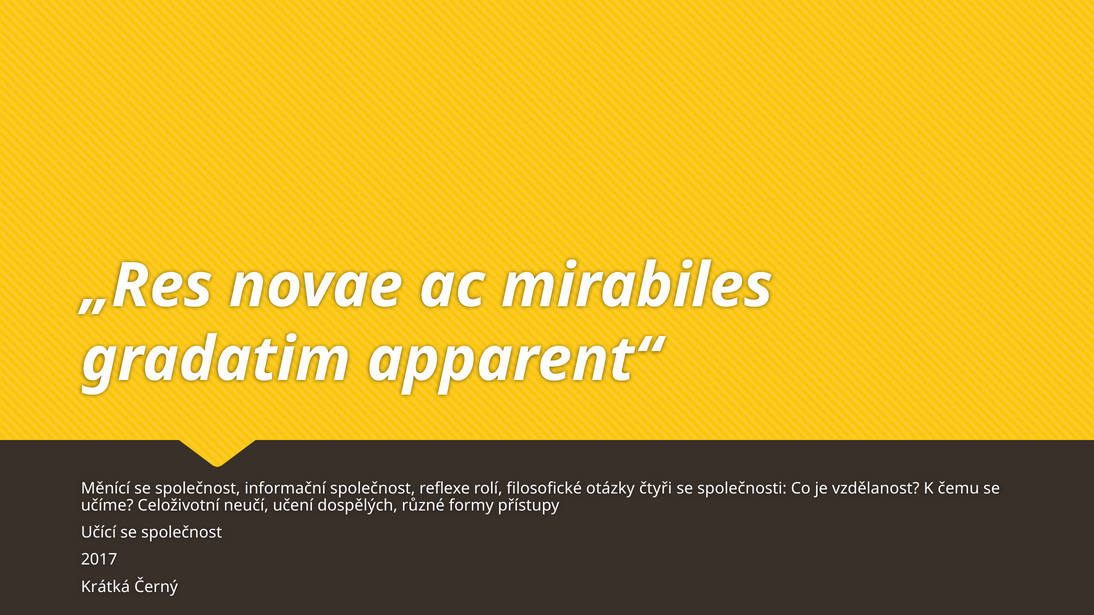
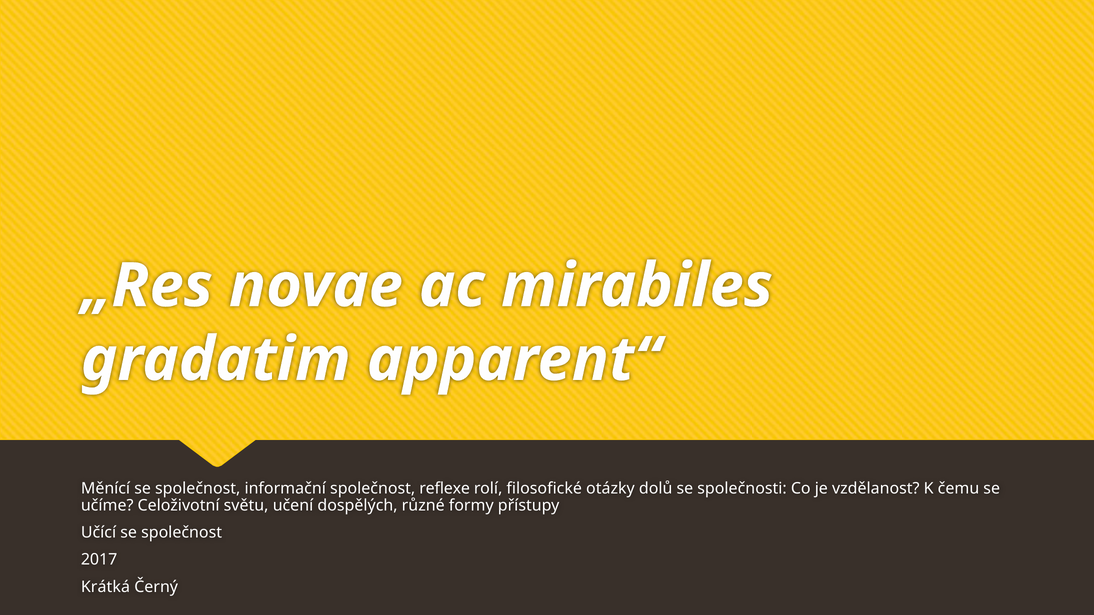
čtyři: čtyři -> dolů
neučí: neučí -> světu
